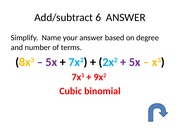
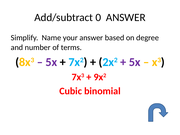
6: 6 -> 0
